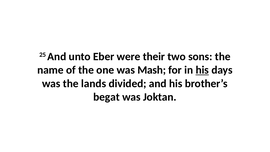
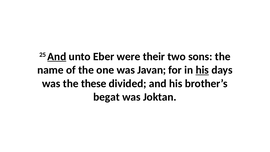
And at (57, 56) underline: none -> present
Mash: Mash -> Javan
lands: lands -> these
